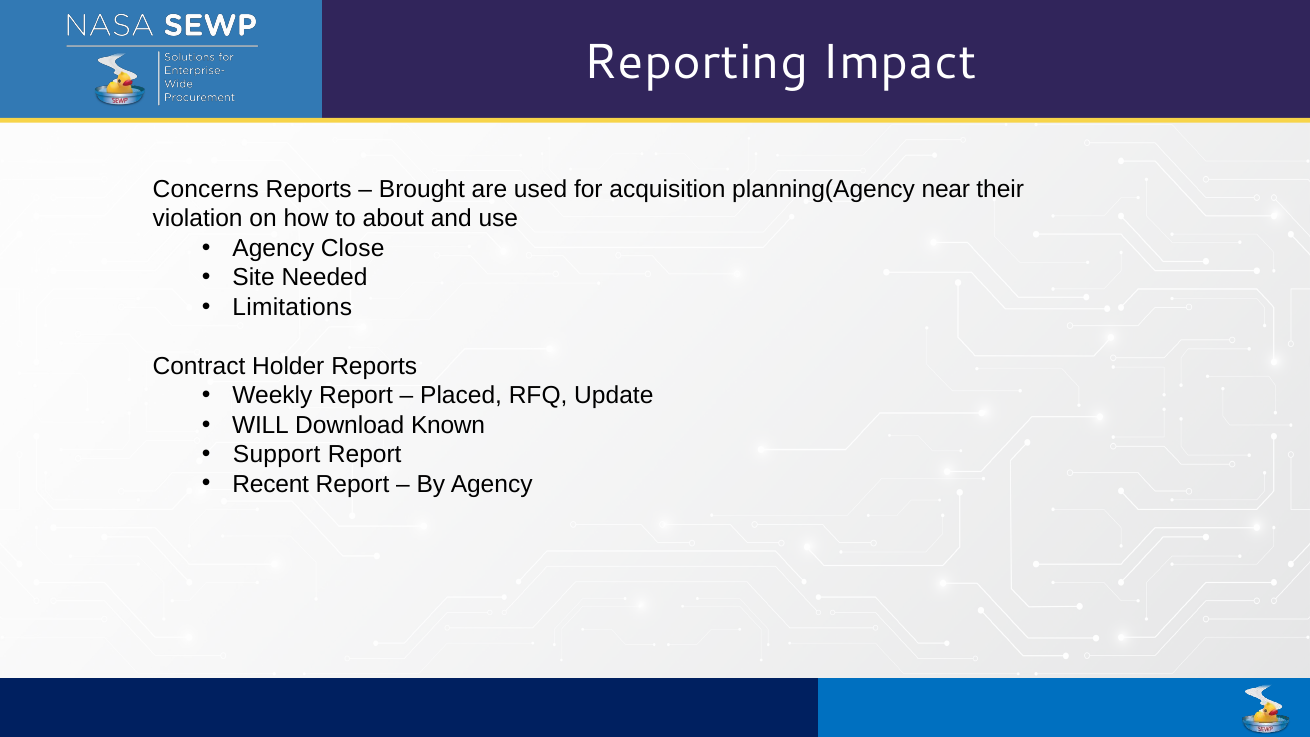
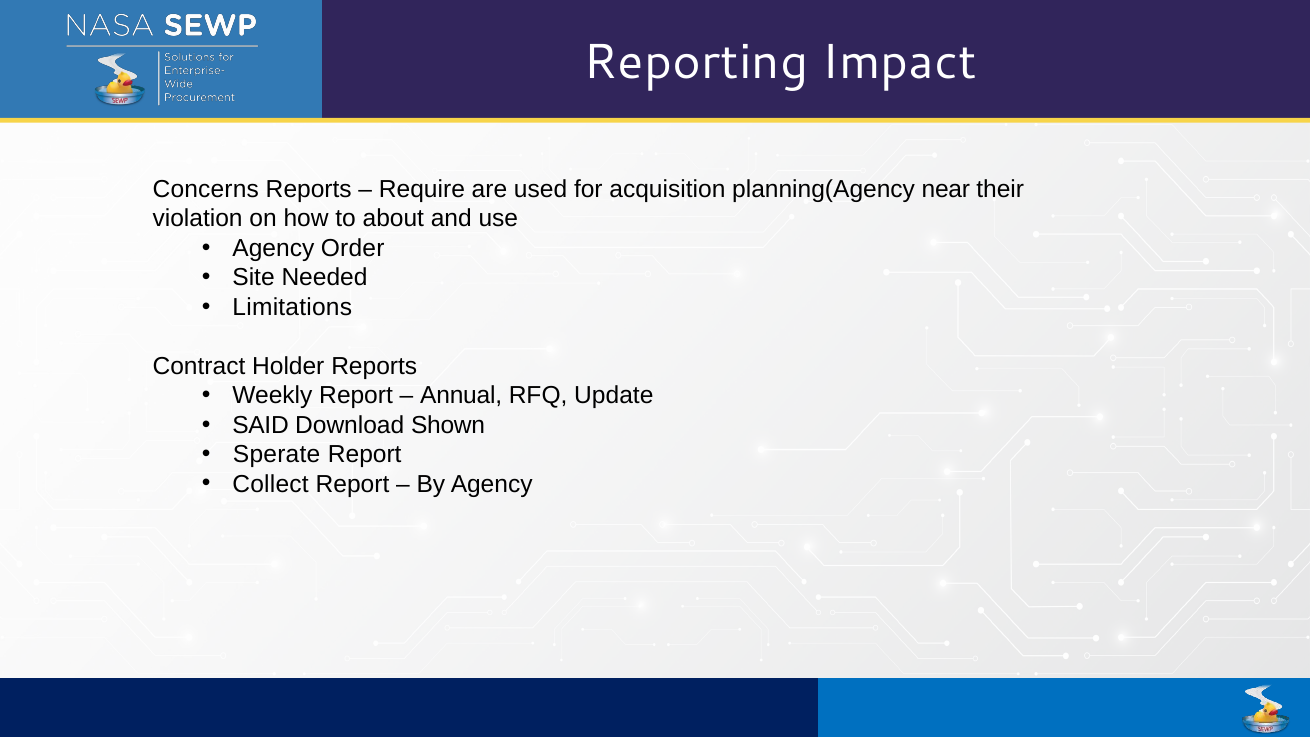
Brought: Brought -> Require
Close: Close -> Order
Placed: Placed -> Annual
WILL: WILL -> SAID
Known: Known -> Shown
Support: Support -> Sperate
Recent: Recent -> Collect
